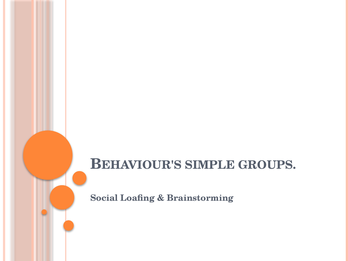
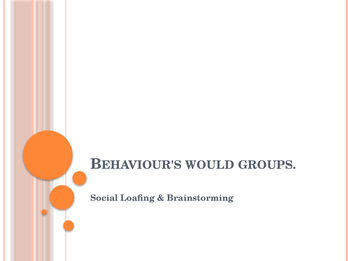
SIMPLE: SIMPLE -> WOULD
